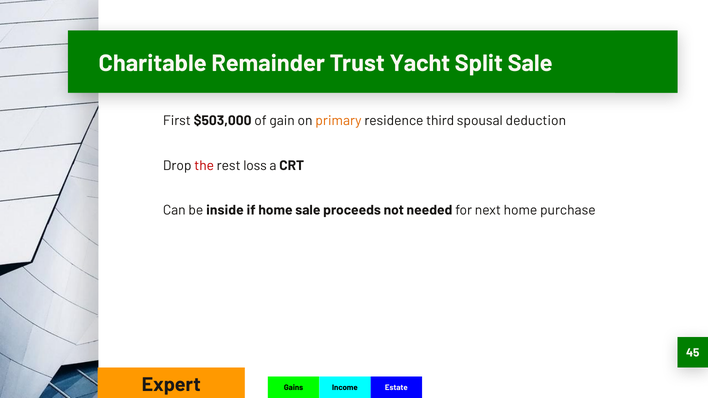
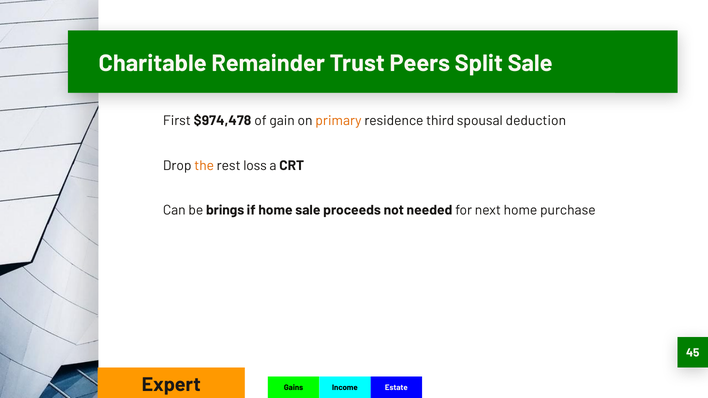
Yacht: Yacht -> Peers
$503,000: $503,000 -> $974,478
the colour: red -> orange
inside: inside -> brings
